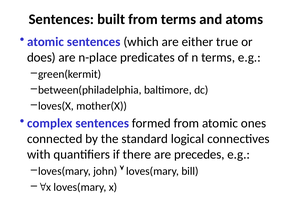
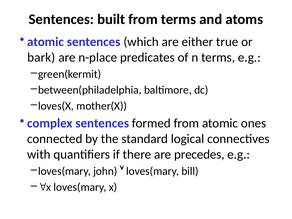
does: does -> bark
